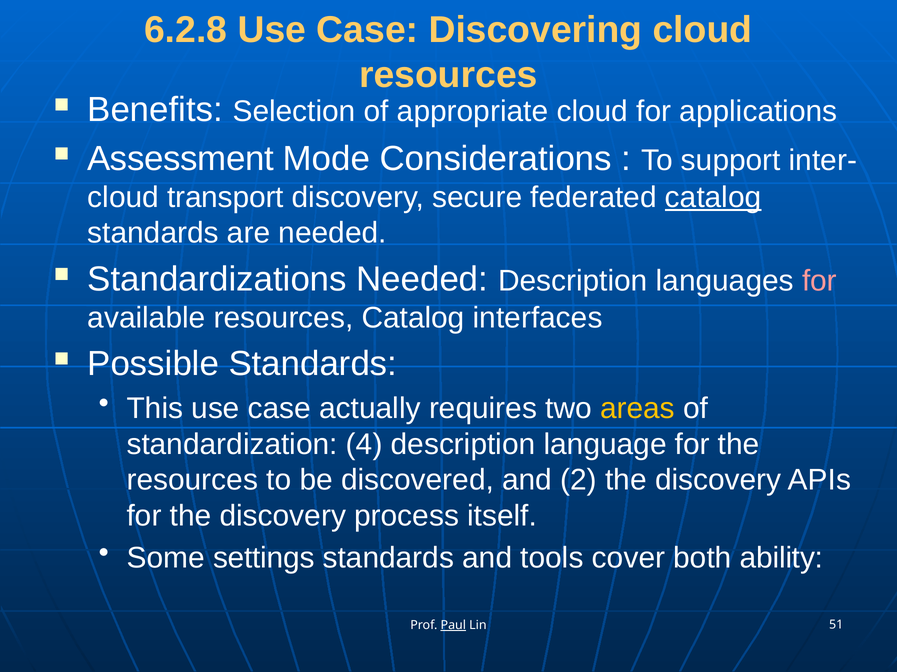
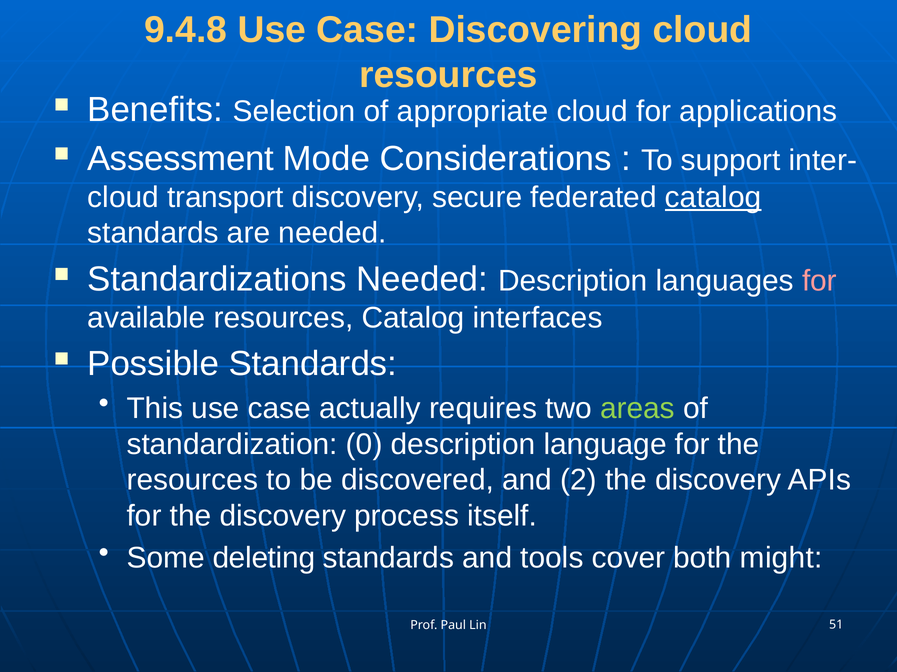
6.2.8: 6.2.8 -> 9.4.8
areas colour: yellow -> light green
4: 4 -> 0
settings: settings -> deleting
ability: ability -> might
Paul underline: present -> none
